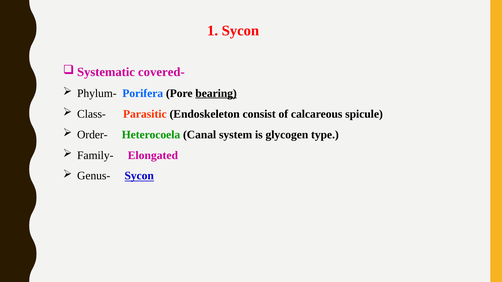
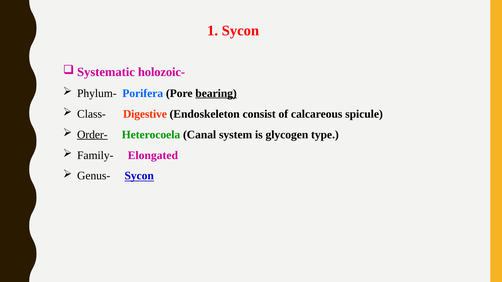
covered-: covered- -> holozoic-
Parasitic: Parasitic -> Digestive
Order- underline: none -> present
